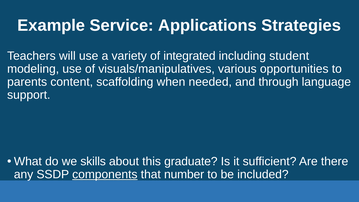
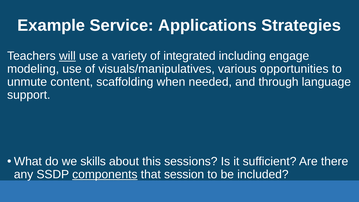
will underline: none -> present
student: student -> engage
parents: parents -> unmute
graduate: graduate -> sessions
number: number -> session
